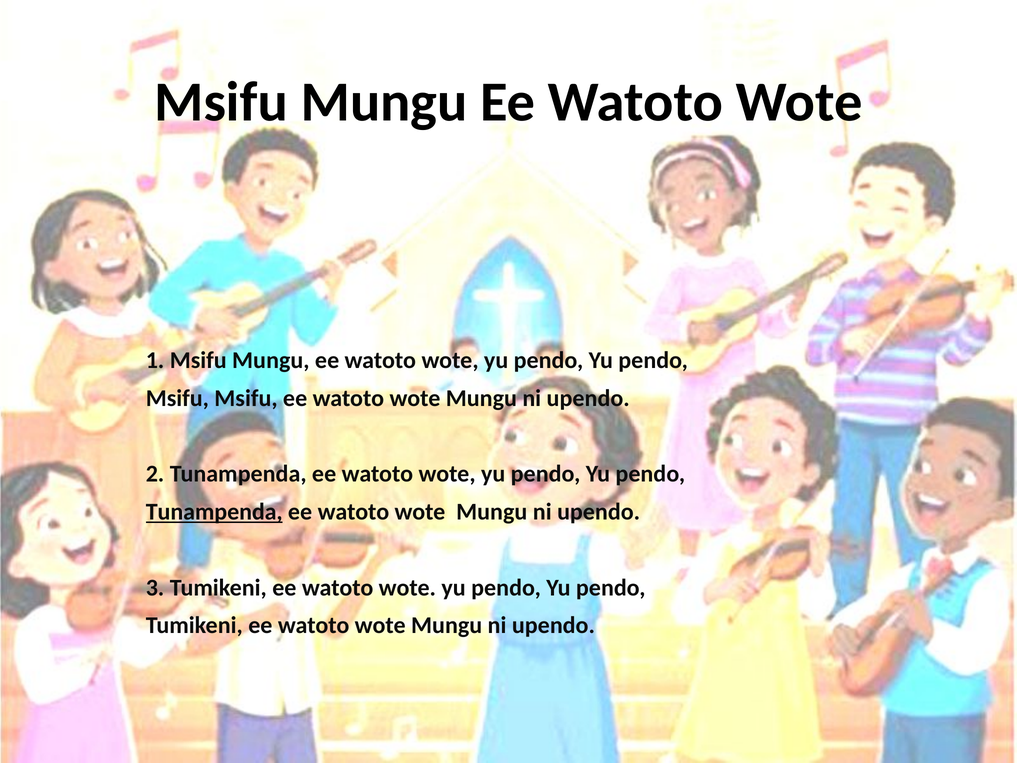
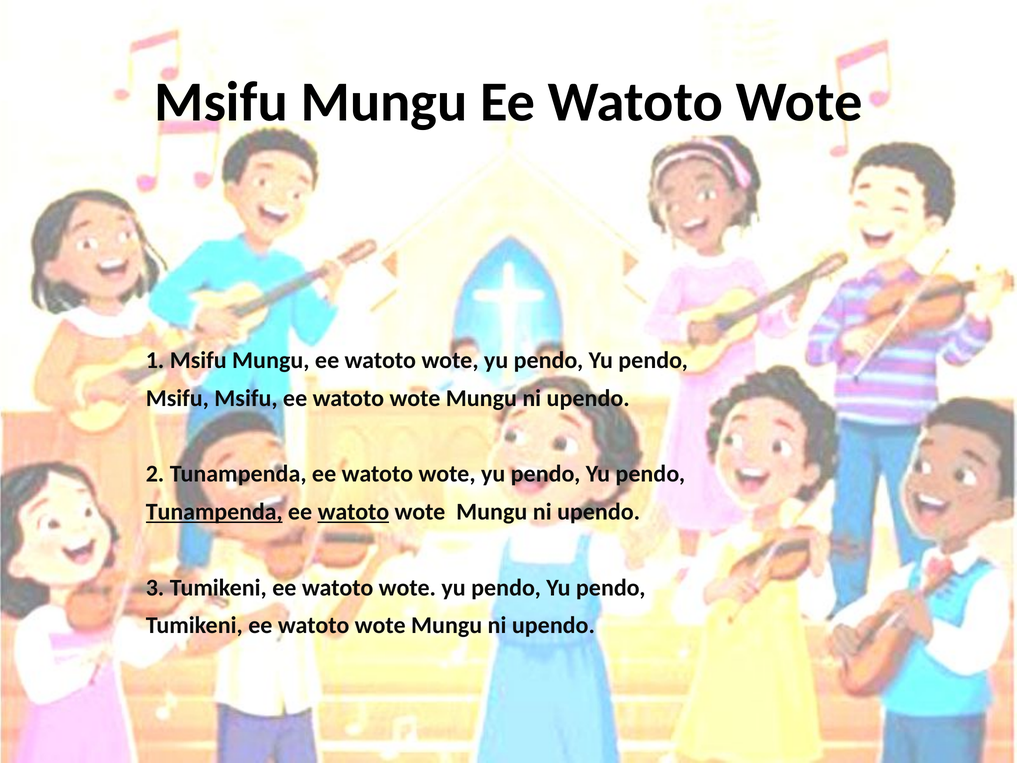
watoto at (353, 512) underline: none -> present
